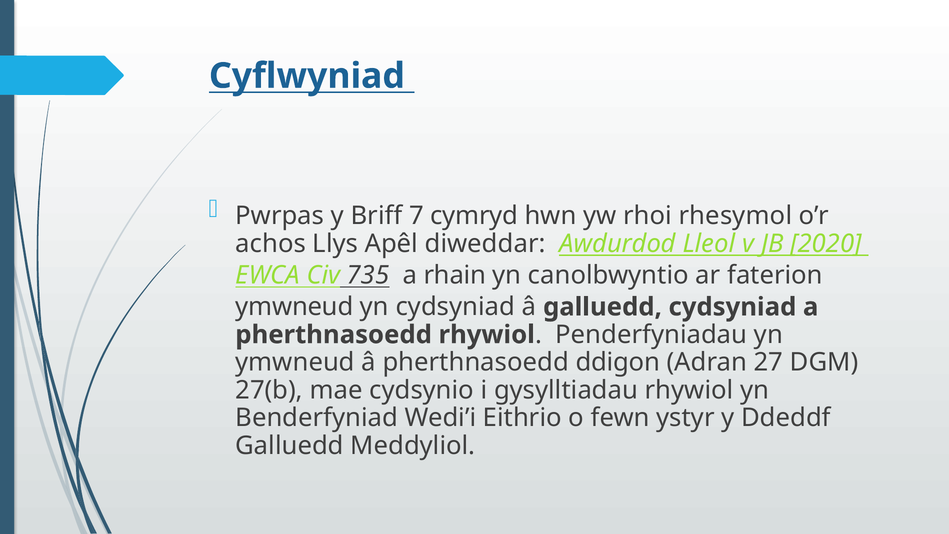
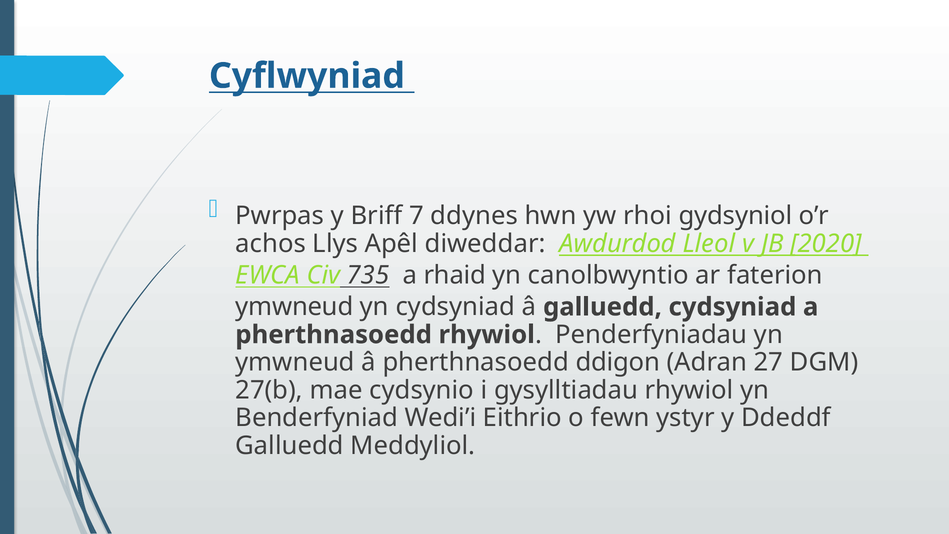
cymryd: cymryd -> ddynes
rhesymol: rhesymol -> gydsyniol
rhain: rhain -> rhaid
